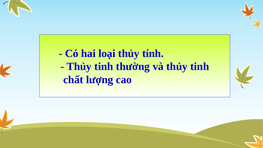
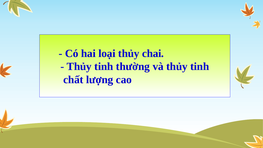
tính: tính -> chai
